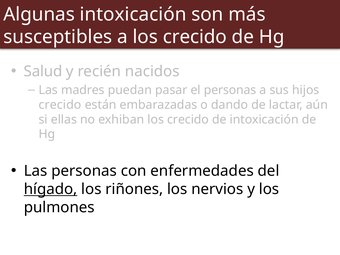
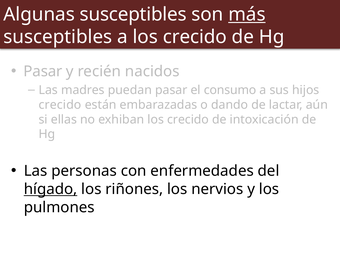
Algunas intoxicación: intoxicación -> susceptibles
más underline: none -> present
Salud at (43, 71): Salud -> Pasar
el personas: personas -> consumo
